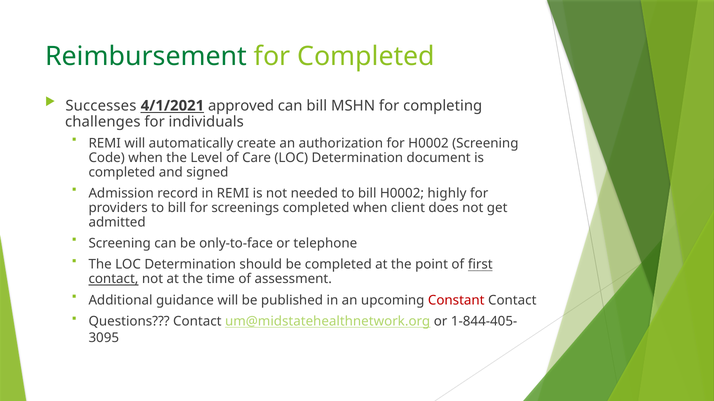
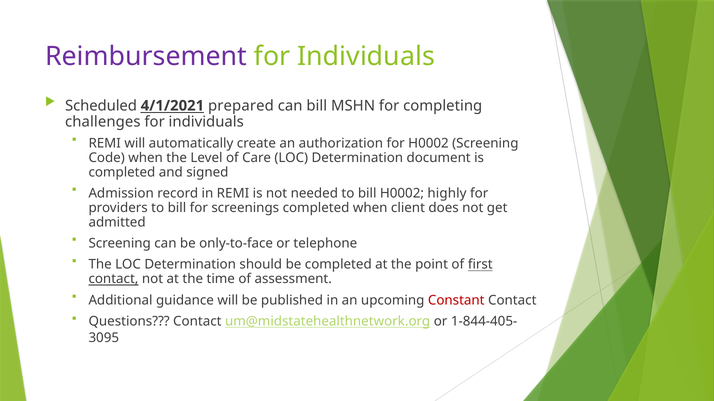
Reimbursement colour: green -> purple
Completed at (366, 56): Completed -> Individuals
Successes: Successes -> Scheduled
approved: approved -> prepared
